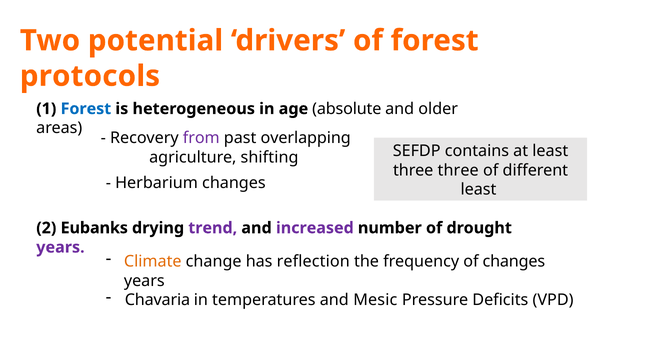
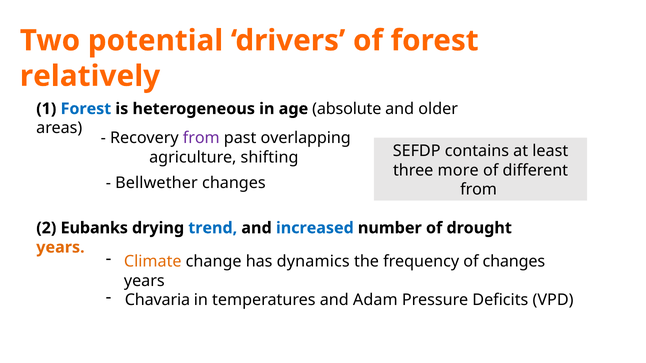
protocols: protocols -> relatively
three three: three -> more
Herbarium: Herbarium -> Bellwether
least at (478, 190): least -> from
trend colour: purple -> blue
increased colour: purple -> blue
years at (60, 248) colour: purple -> orange
reflection: reflection -> dynamics
Mesic: Mesic -> Adam
